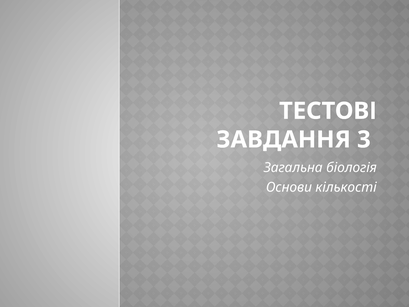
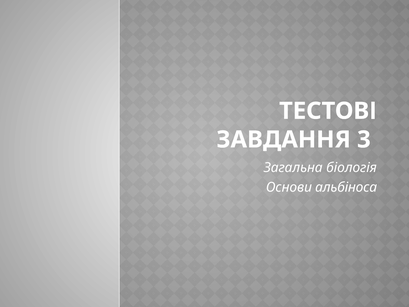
кількості: кількості -> альбіноса
